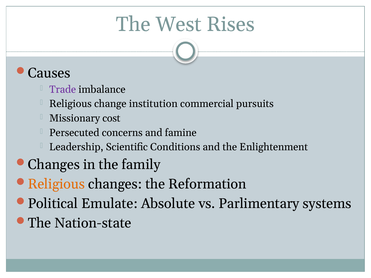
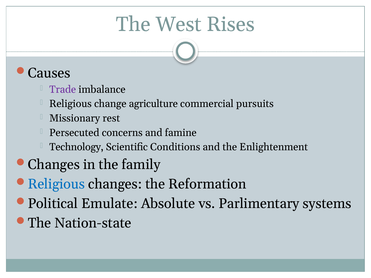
institution: institution -> agriculture
cost: cost -> rest
Leadership: Leadership -> Technology
Religious at (56, 184) colour: orange -> blue
